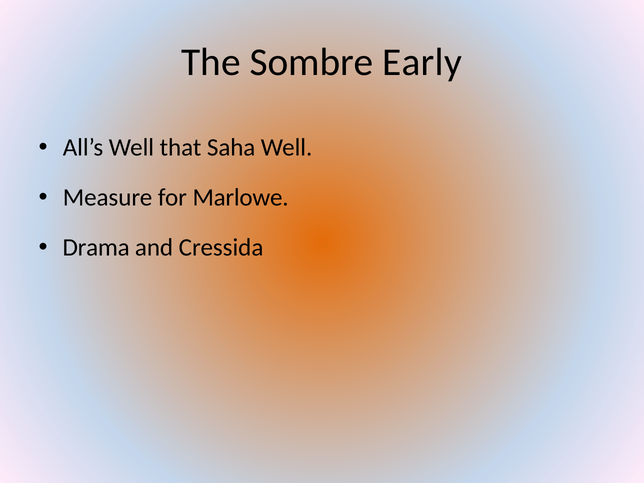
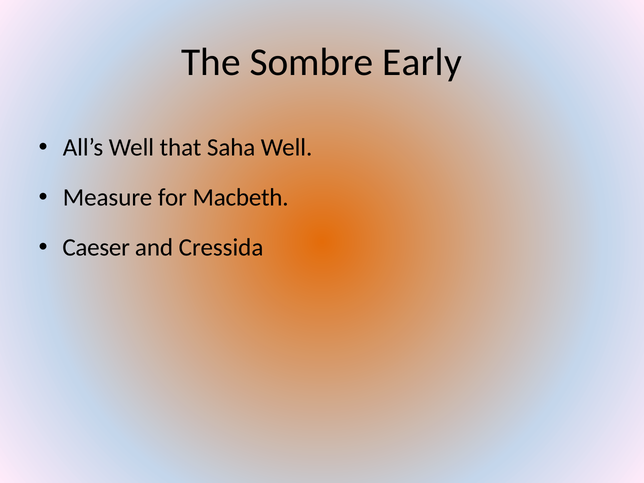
Marlowe: Marlowe -> Macbeth
Drama: Drama -> Caeser
